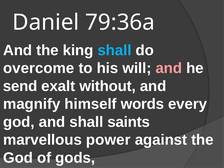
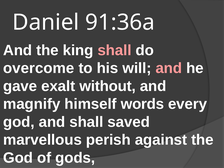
79:36a: 79:36a -> 91:36a
shall at (115, 50) colour: light blue -> pink
send: send -> gave
saints: saints -> saved
power: power -> perish
